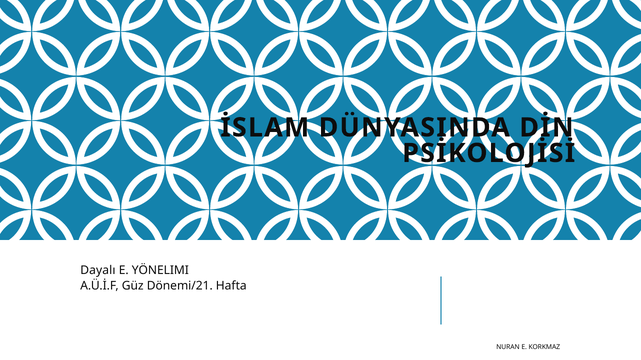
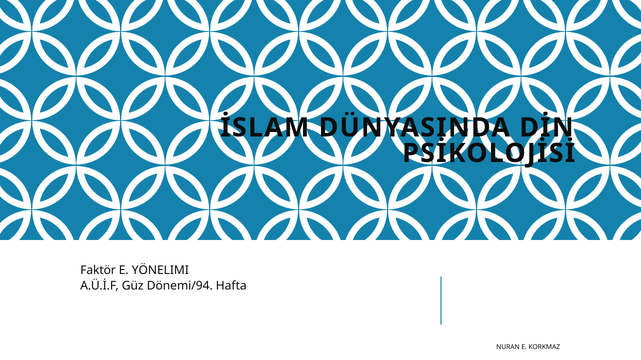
Dayalı: Dayalı -> Faktör
Dönemi/21: Dönemi/21 -> Dönemi/94
